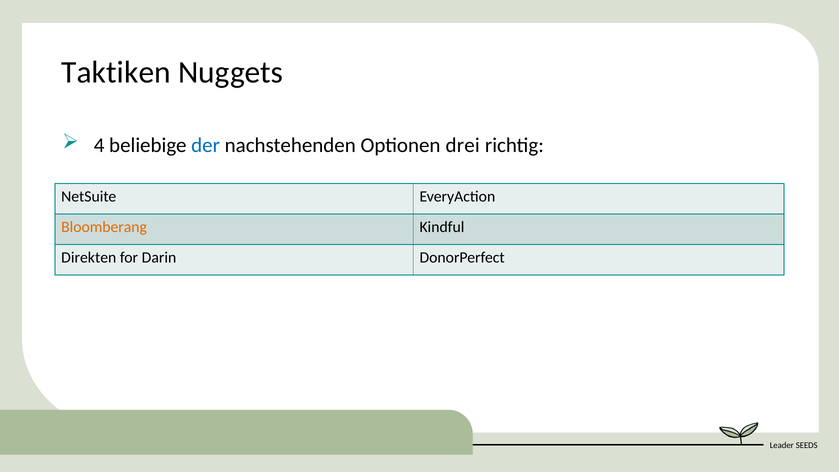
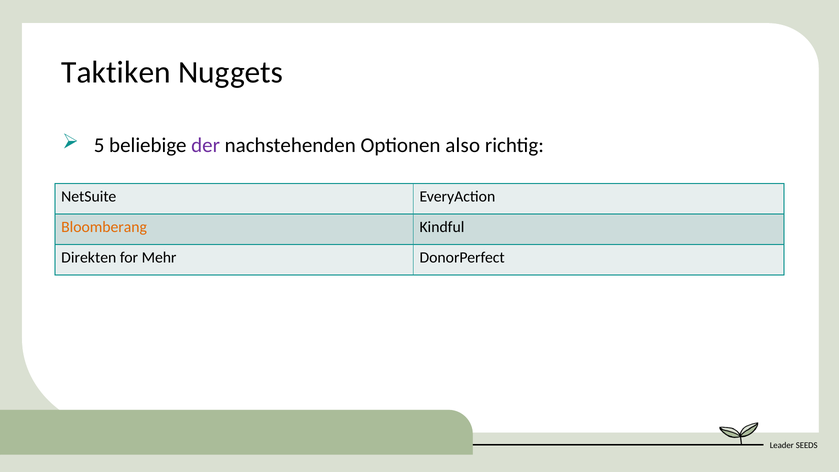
4: 4 -> 5
der colour: blue -> purple
drei: drei -> also
Darin: Darin -> Mehr
